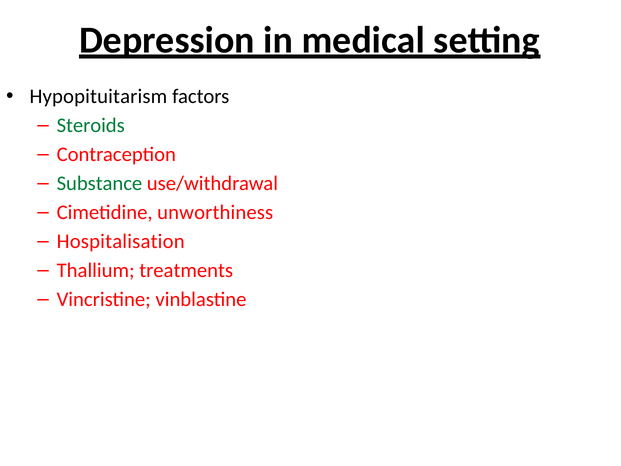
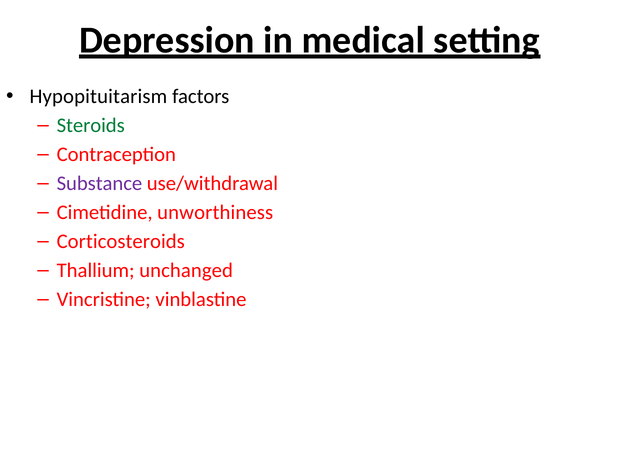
Substance colour: green -> purple
Hospitalisation: Hospitalisation -> Corticosteroids
treatments: treatments -> unchanged
